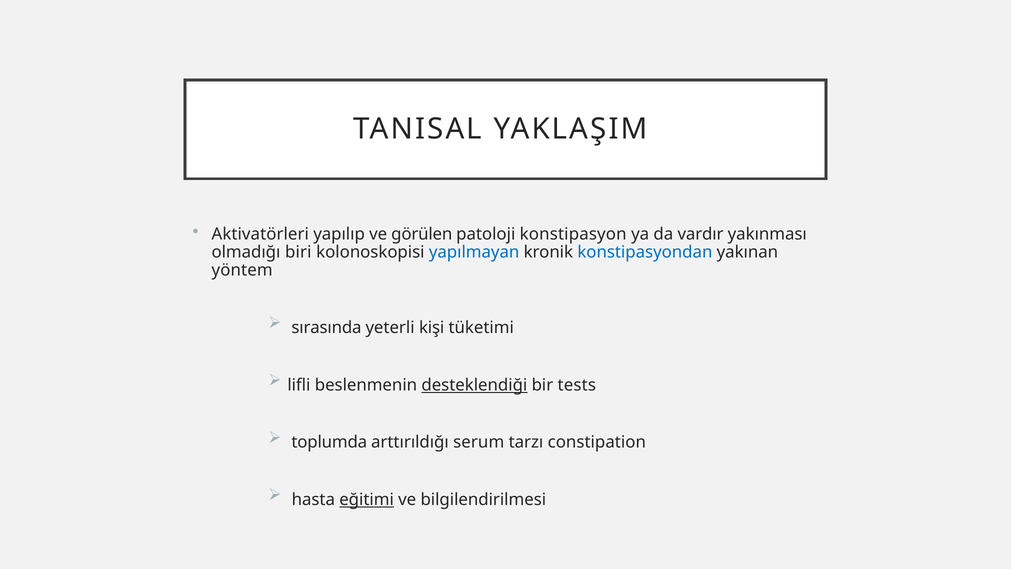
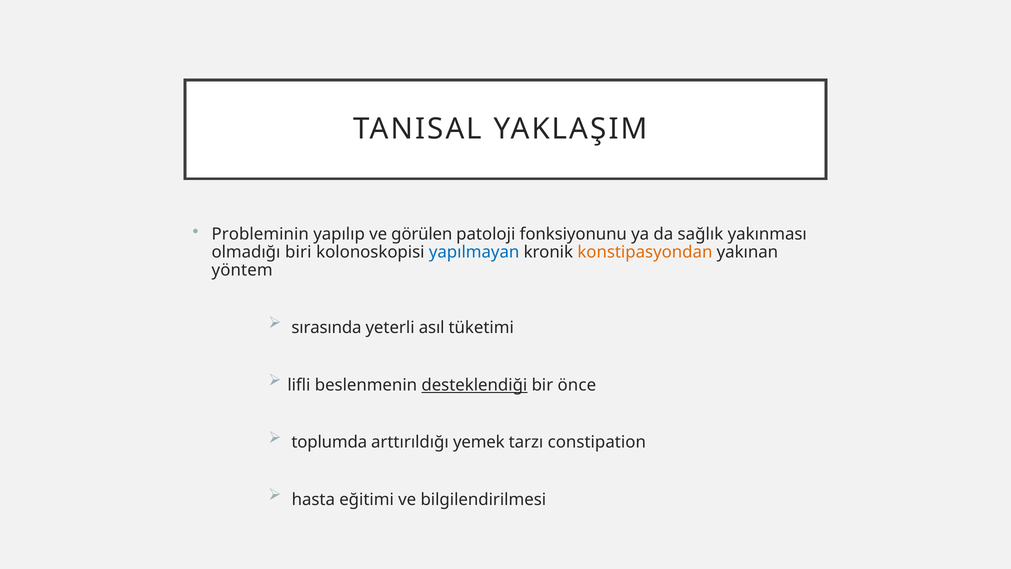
Aktivatörleri: Aktivatörleri -> Probleminin
konstipasyon: konstipasyon -> fonksiyonunu
vardır: vardır -> sağlık
konstipasyondan colour: blue -> orange
kişi: kişi -> asıl
tests: tests -> önce
serum: serum -> yemek
eğitimi underline: present -> none
